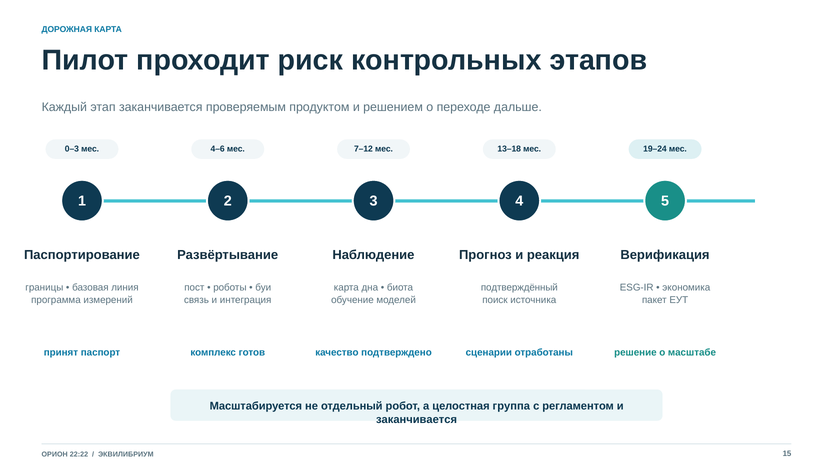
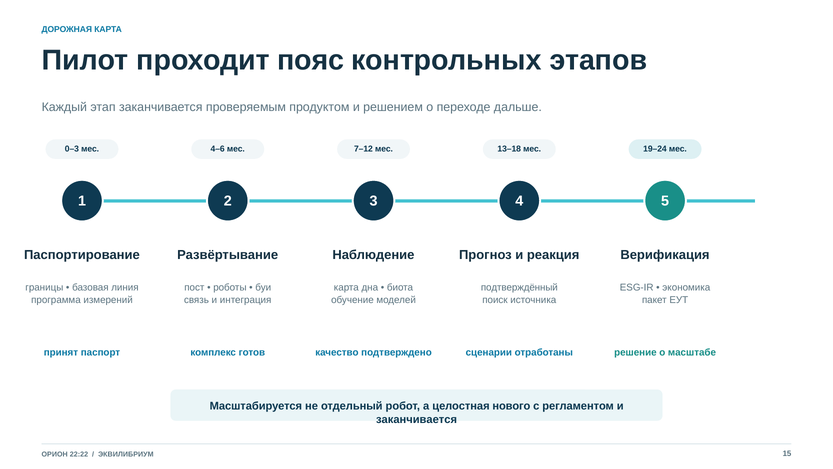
риск: риск -> пояс
группа: группа -> нового
